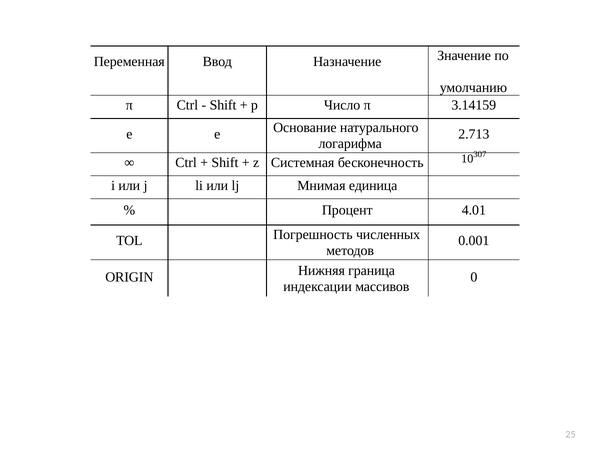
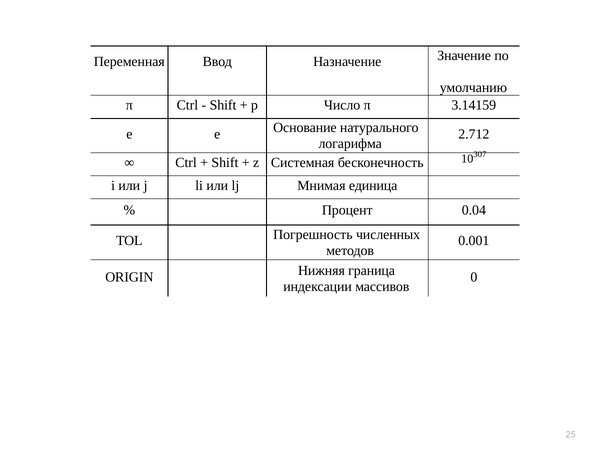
2.713: 2.713 -> 2.712
4.01: 4.01 -> 0.04
